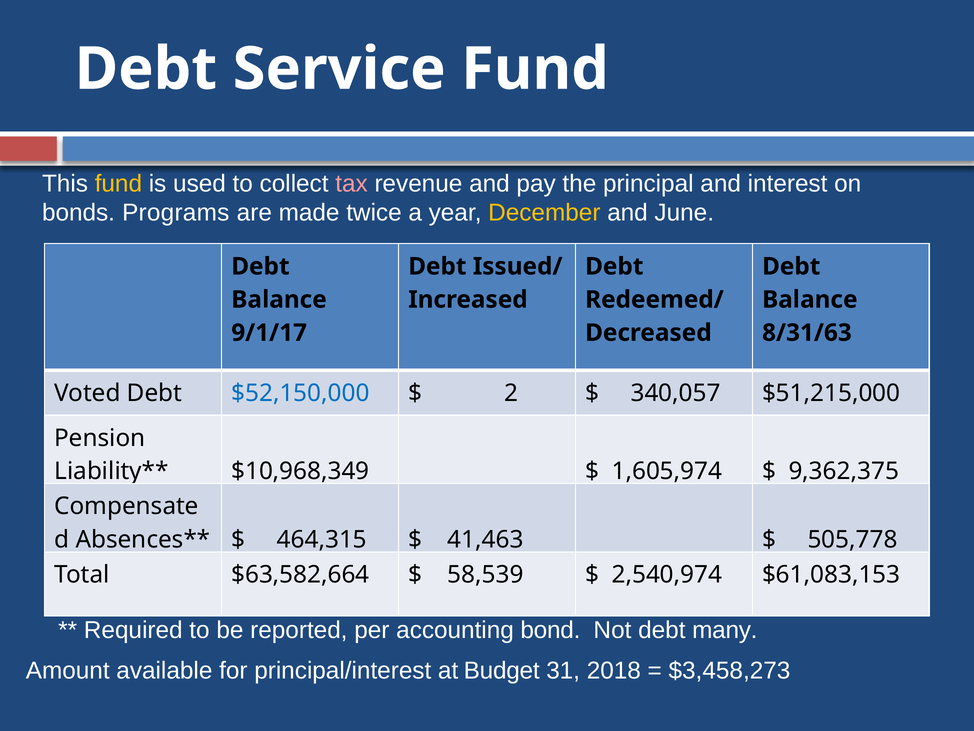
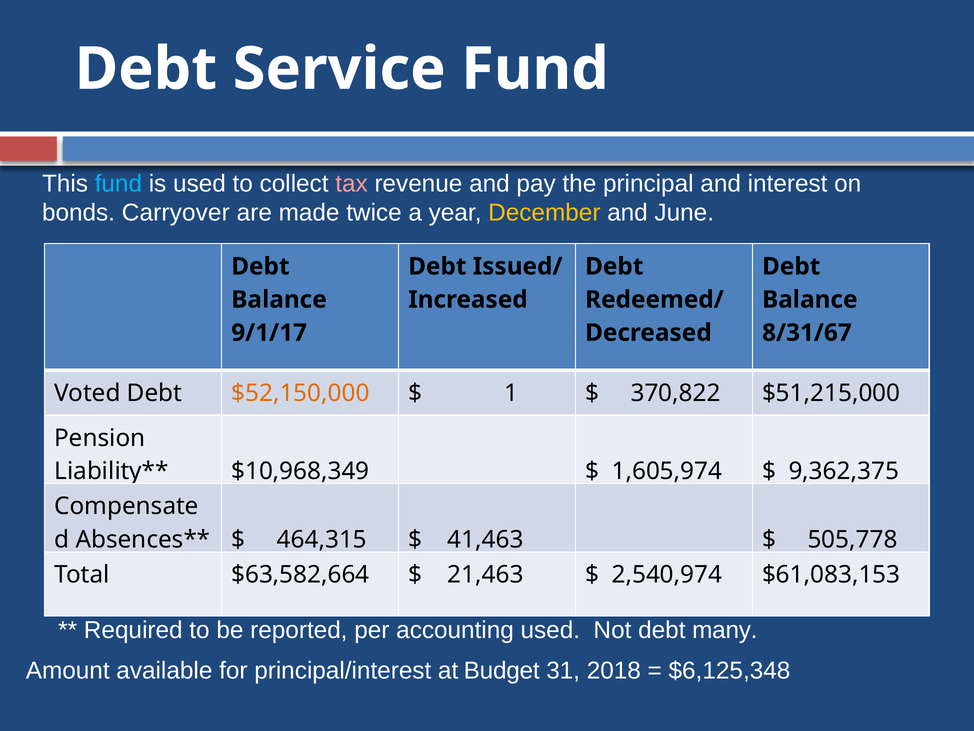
fund at (118, 183) colour: yellow -> light blue
Programs: Programs -> Carryover
8/31/63: 8/31/63 -> 8/31/67
$52,150,000 colour: blue -> orange
2: 2 -> 1
340,057: 340,057 -> 370,822
58,539: 58,539 -> 21,463
accounting bond: bond -> used
$3,458,273: $3,458,273 -> $6,125,348
